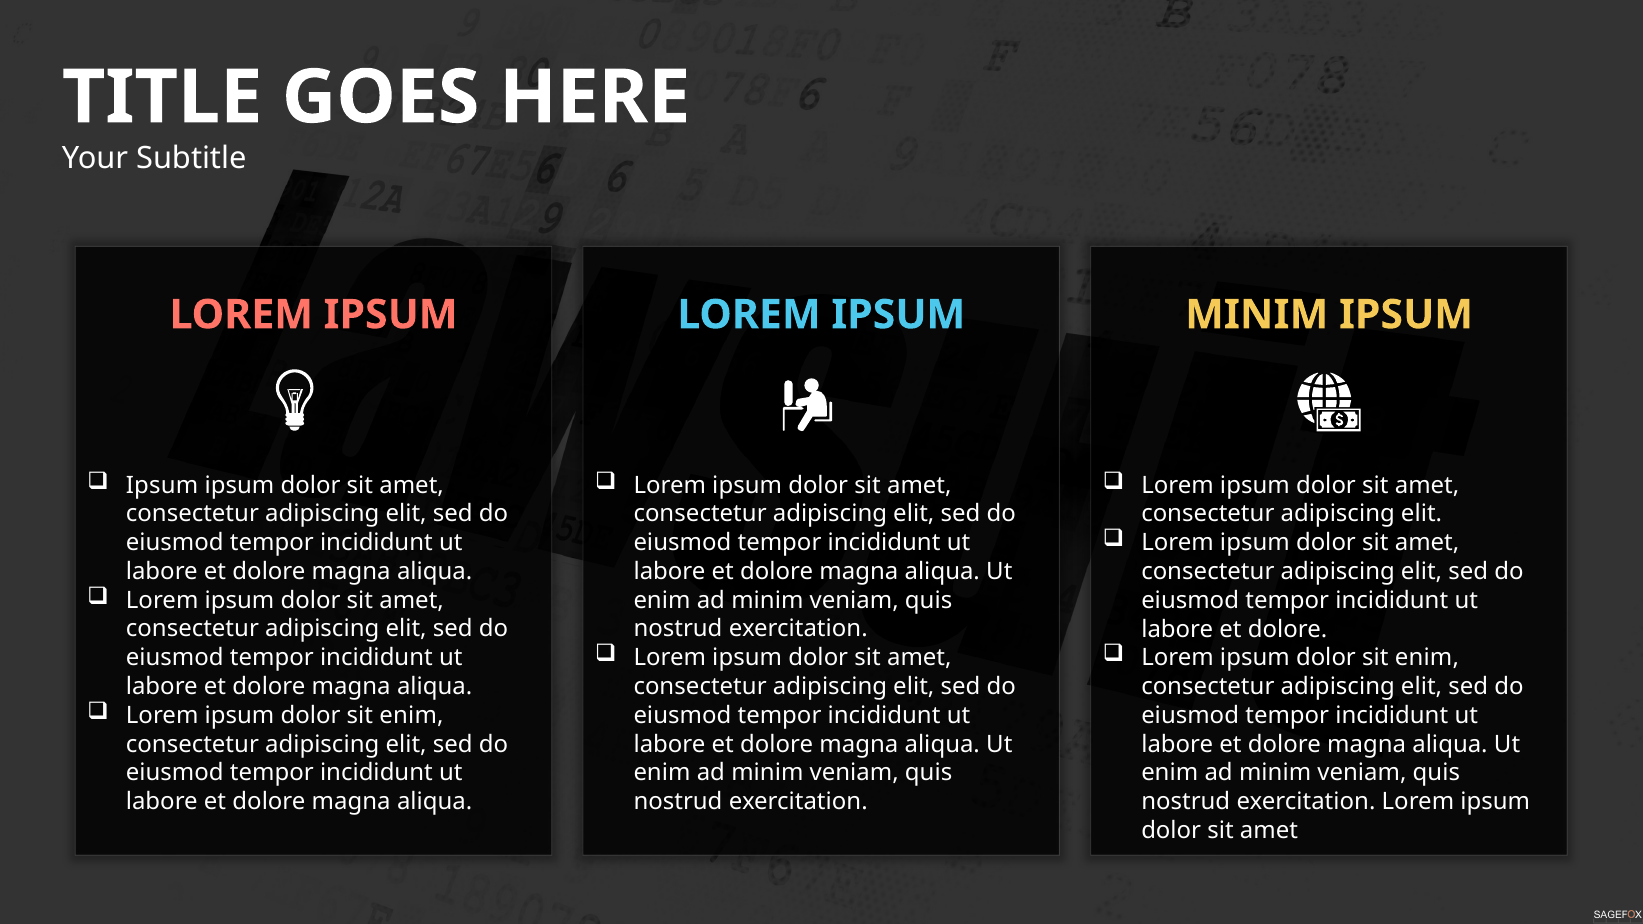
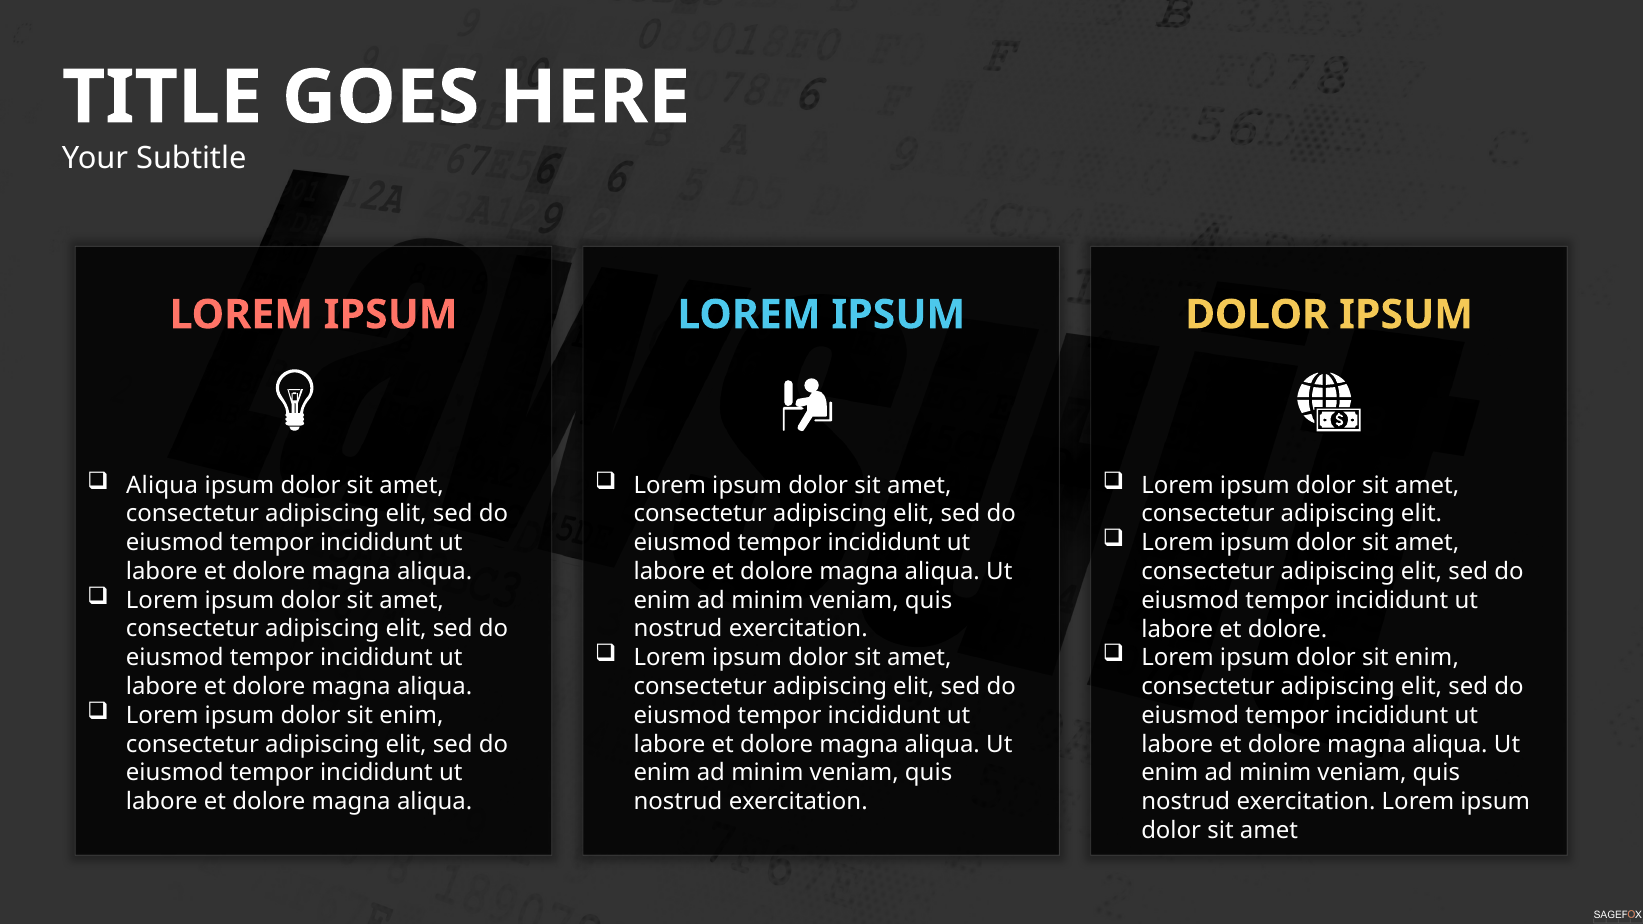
MINIM at (1257, 315): MINIM -> DOLOR
Ipsum at (162, 485): Ipsum -> Aliqua
